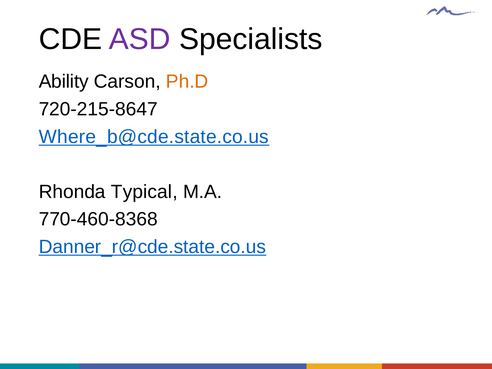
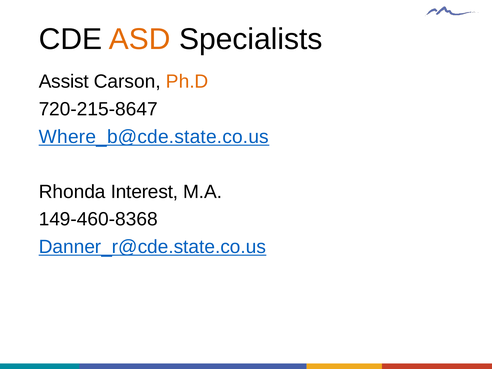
ASD colour: purple -> orange
Ability: Ability -> Assist
Typical: Typical -> Interest
770-460-8368: 770-460-8368 -> 149-460-8368
